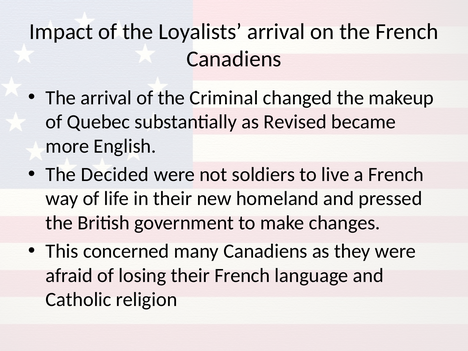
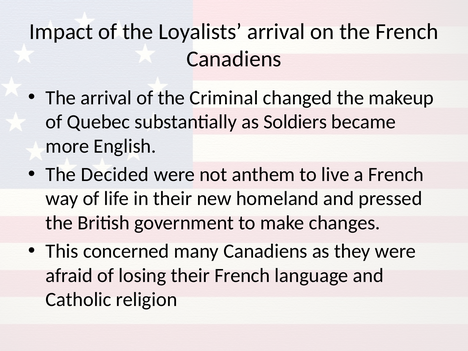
Revised: Revised -> Soldiers
soldiers: soldiers -> anthem
